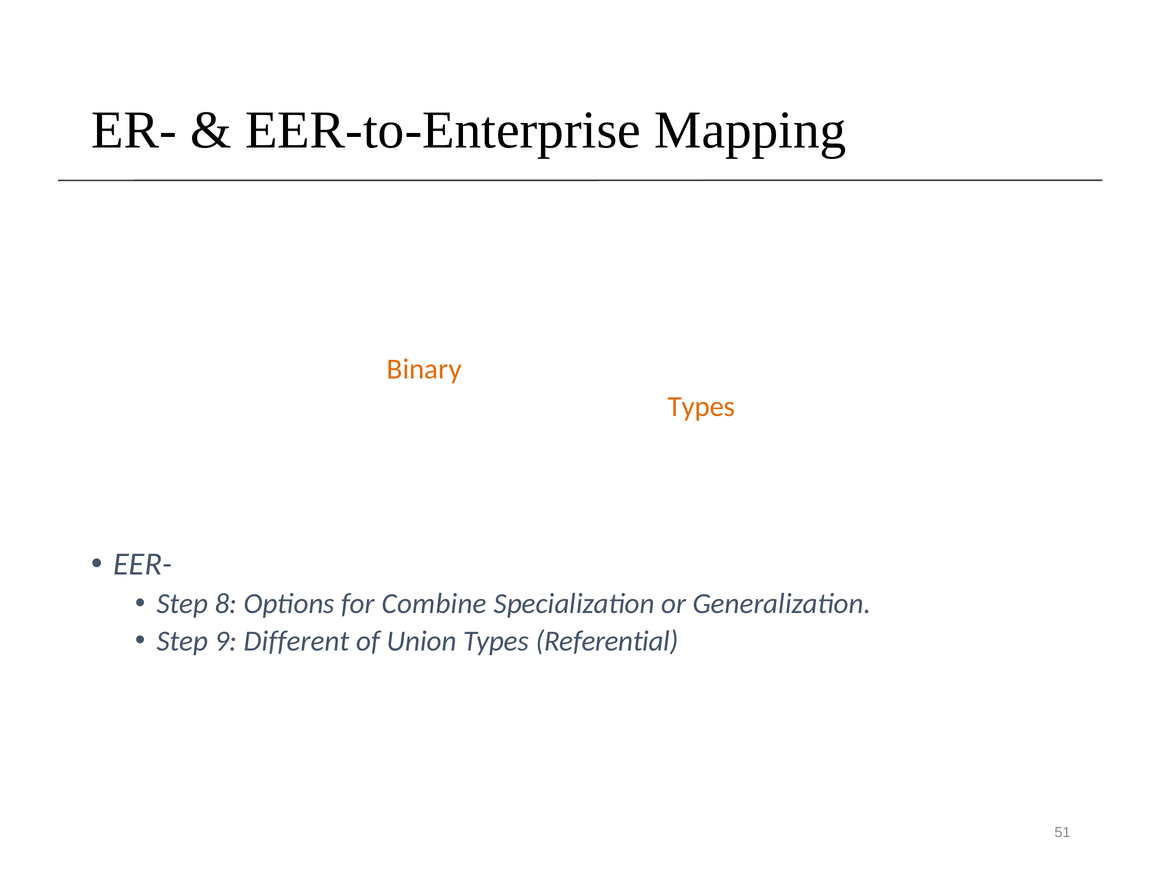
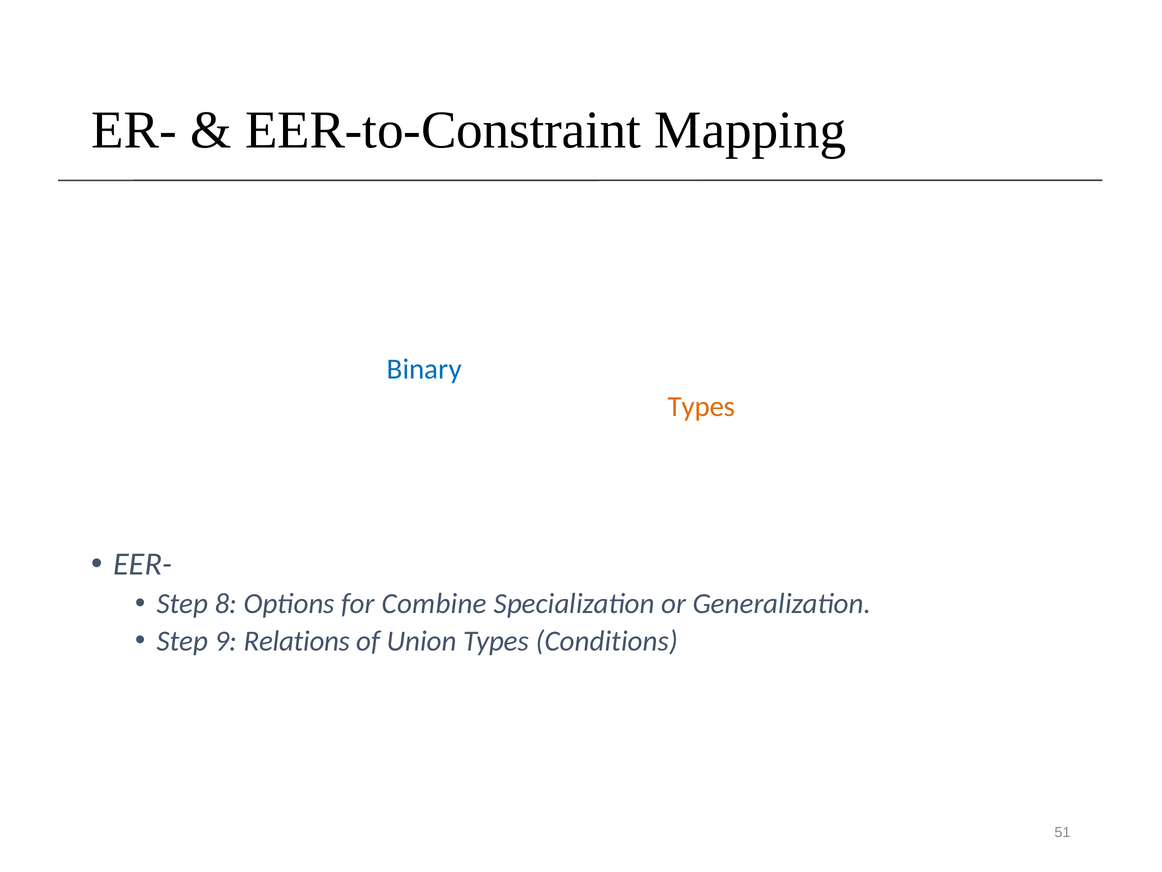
EER-to-Enterprise: EER-to-Enterprise -> EER-to-Constraint
Binary at (424, 369) colour: orange -> blue
Different: Different -> Relations
Referential: Referential -> Conditions
